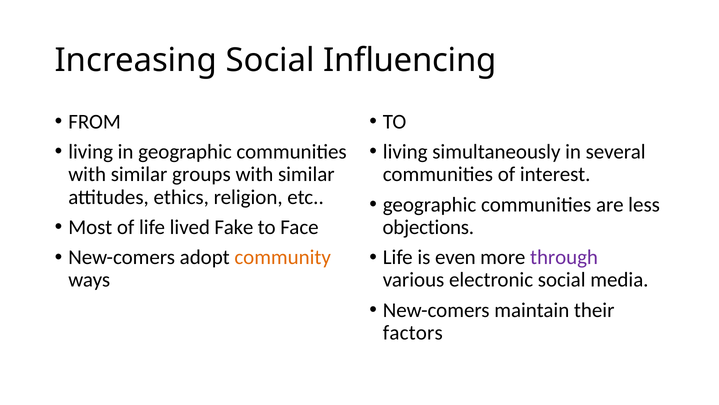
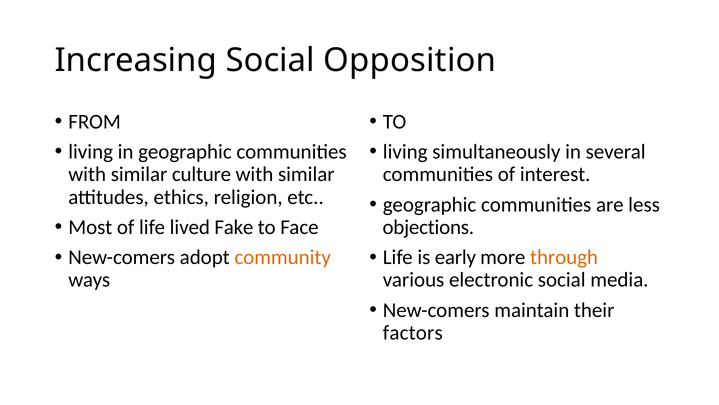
Influencing: Influencing -> Opposition
groups: groups -> culture
even: even -> early
through colour: purple -> orange
